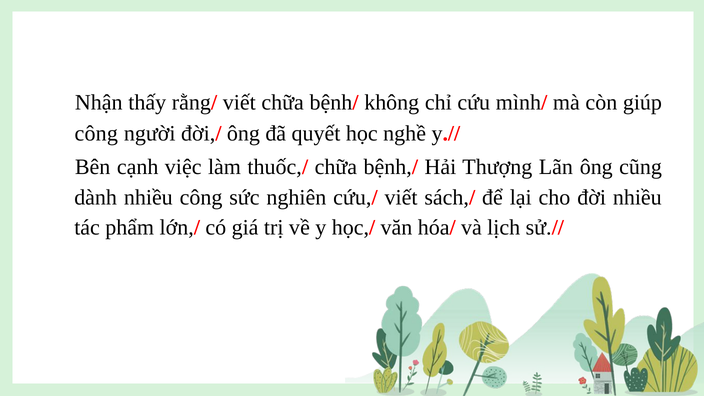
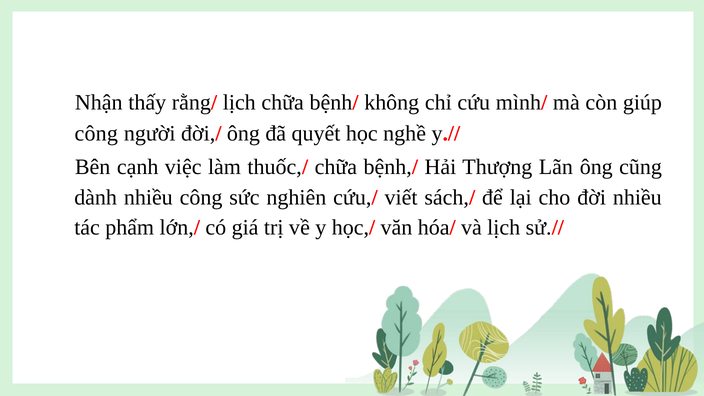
rằng/ viết: viết -> lịch
